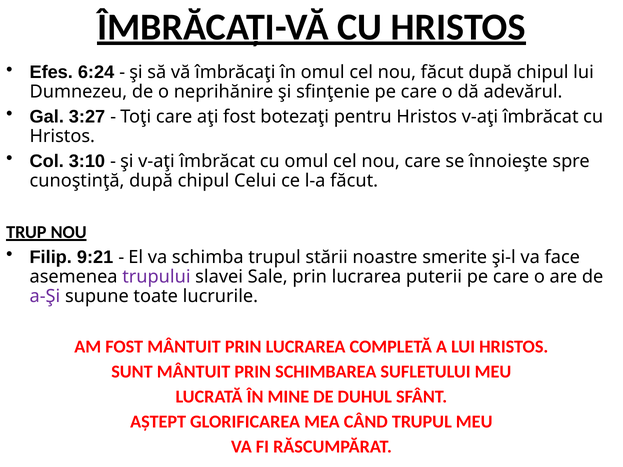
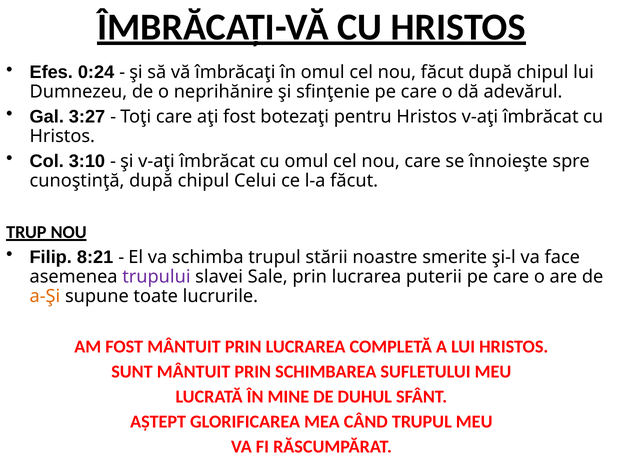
6:24: 6:24 -> 0:24
9:21: 9:21 -> 8:21
a-Şi colour: purple -> orange
